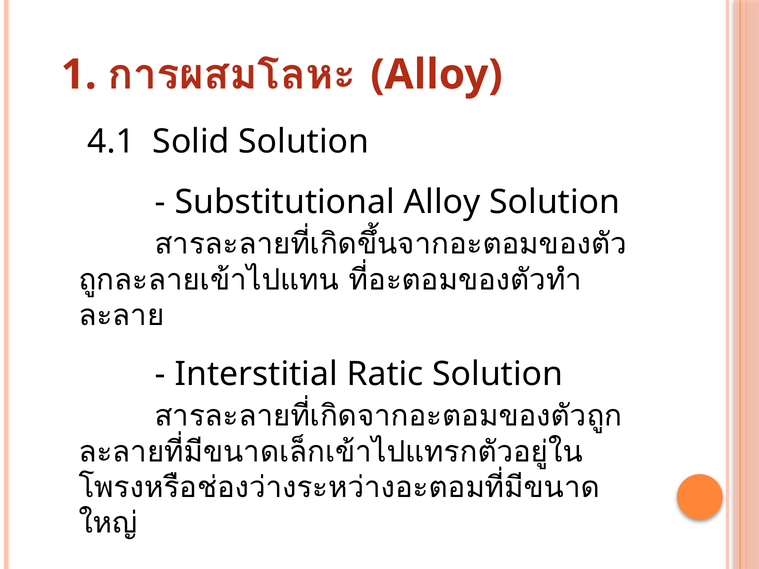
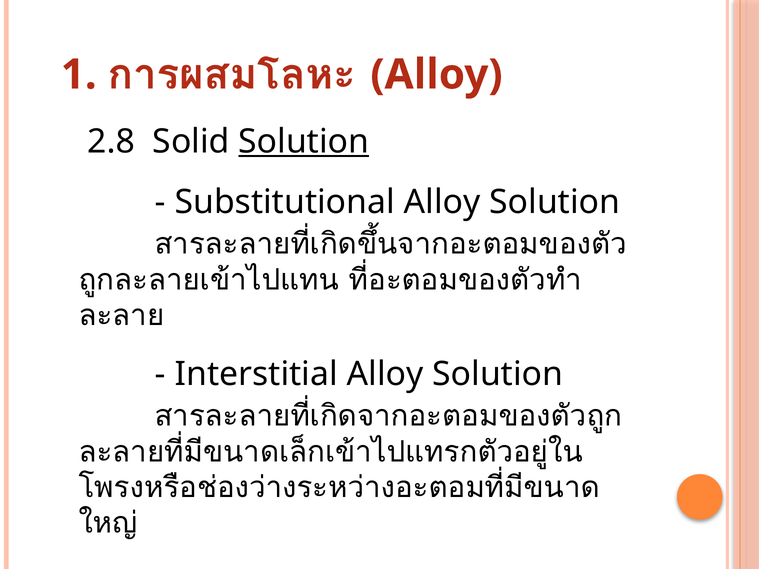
4.1: 4.1 -> 2.8
Solution at (304, 141) underline: none -> present
Interstitial Ratic: Ratic -> Alloy
